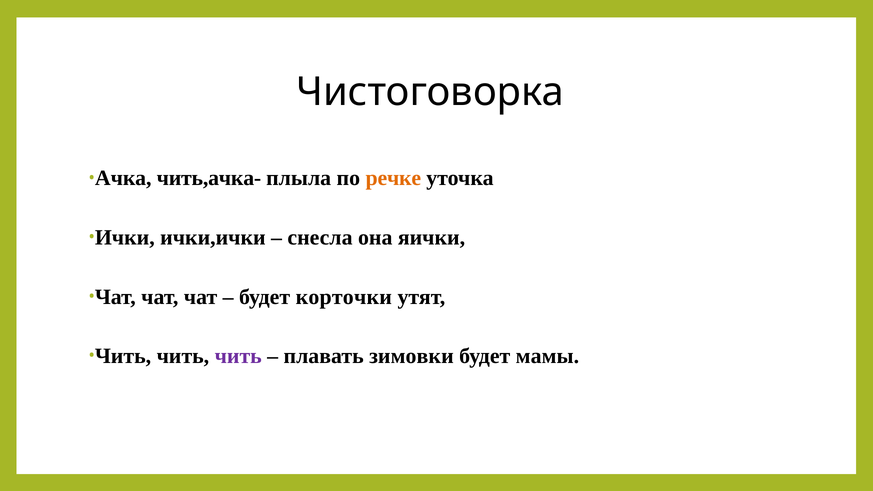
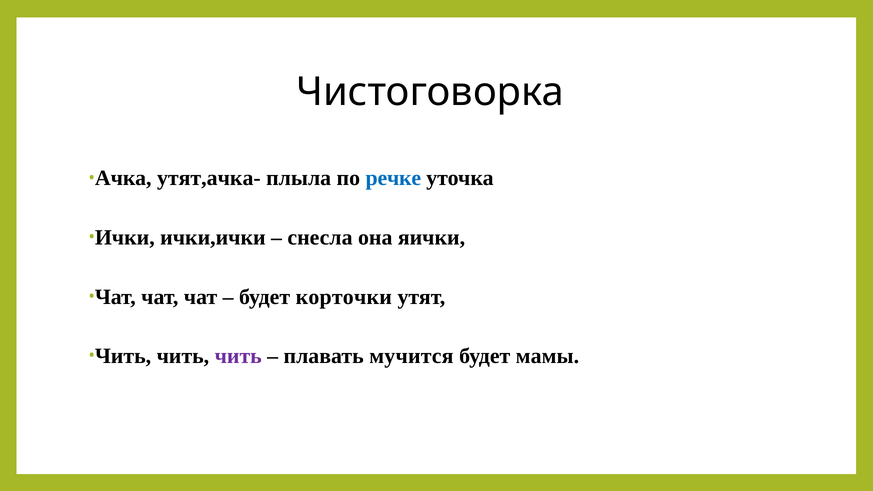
чить,ачка-: чить,ачка- -> утят,ачка-
речке colour: orange -> blue
зимовки: зимовки -> мучится
